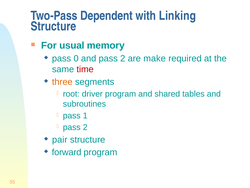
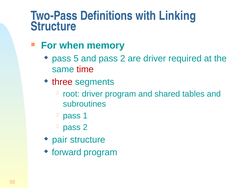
Dependent: Dependent -> Definitions
usual: usual -> when
0: 0 -> 5
are make: make -> driver
three colour: orange -> red
